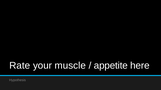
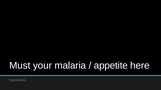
Rate: Rate -> Must
muscle: muscle -> malaria
